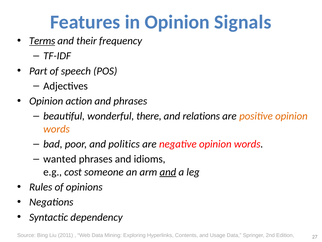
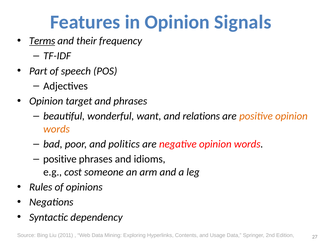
action: action -> target
there: there -> want
wanted at (60, 159): wanted -> positive
and at (168, 172) underline: present -> none
